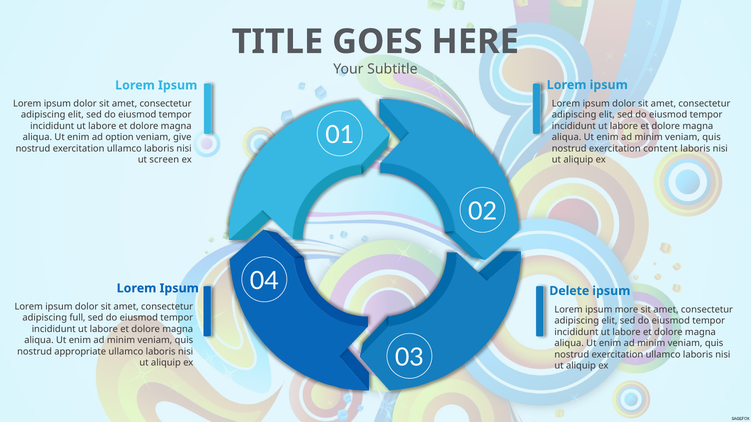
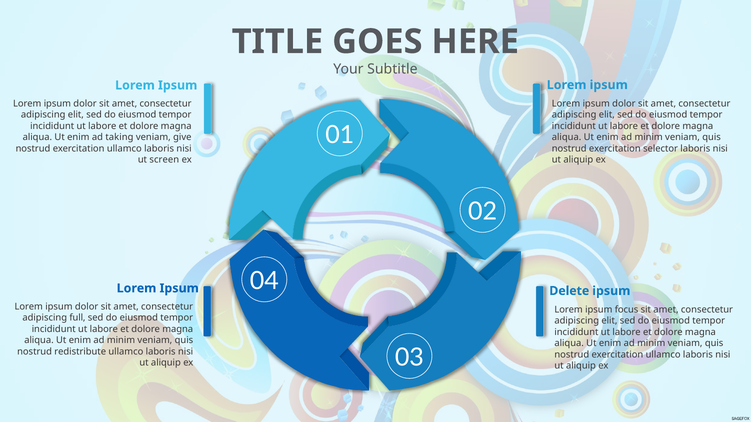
option: option -> taking
content: content -> selector
more: more -> focus
appropriate: appropriate -> redistribute
